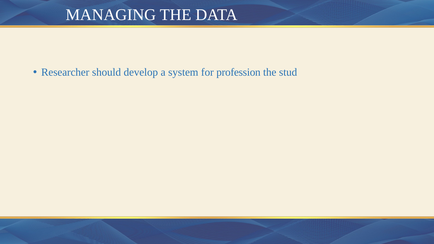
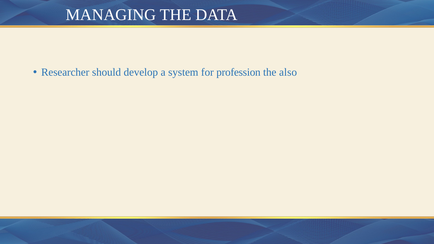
stud: stud -> also
